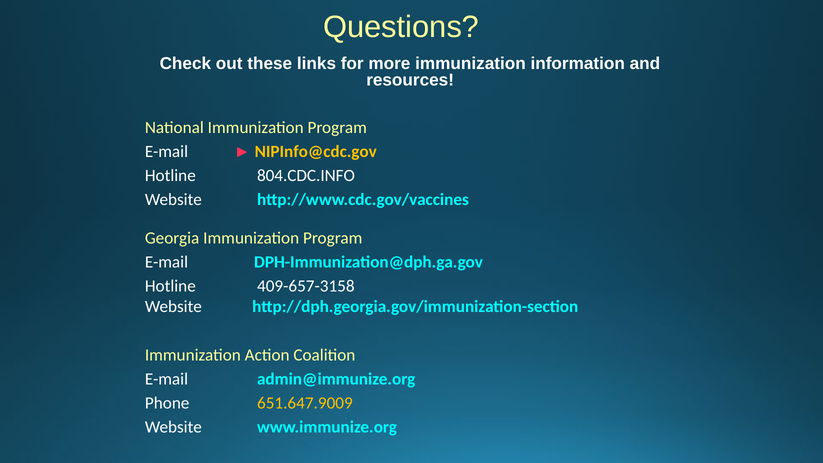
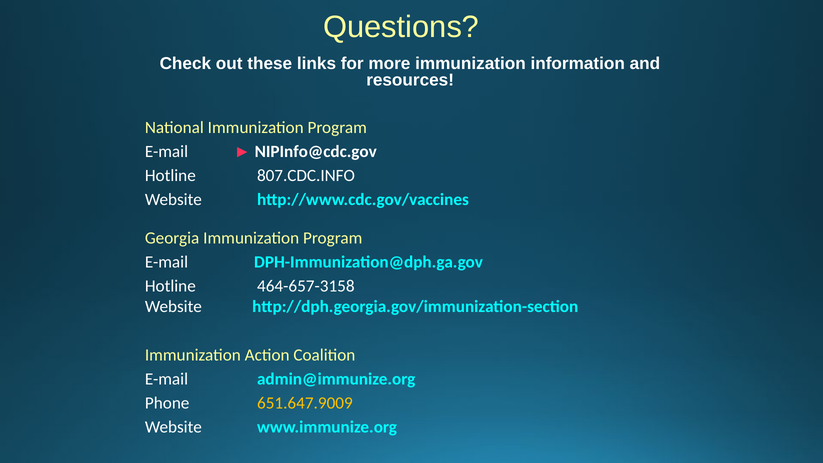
NIPInfo@cdc.gov colour: yellow -> white
804.CDC.INFO: 804.CDC.INFO -> 807.CDC.INFO
409-657-3158: 409-657-3158 -> 464-657-3158
